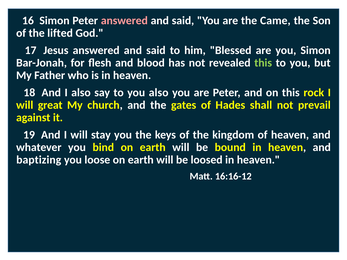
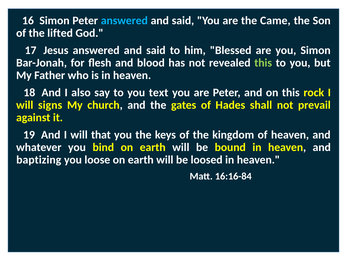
answered at (124, 21) colour: pink -> light blue
you also: also -> text
great: great -> signs
stay: stay -> that
16:16-12: 16:16-12 -> 16:16-84
